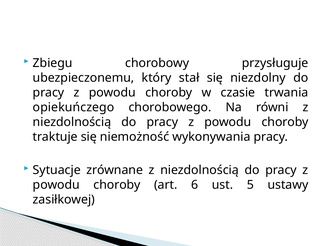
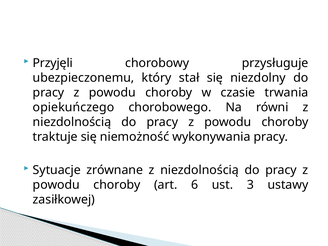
Zbiegu: Zbiegu -> Przyjęli
5: 5 -> 3
